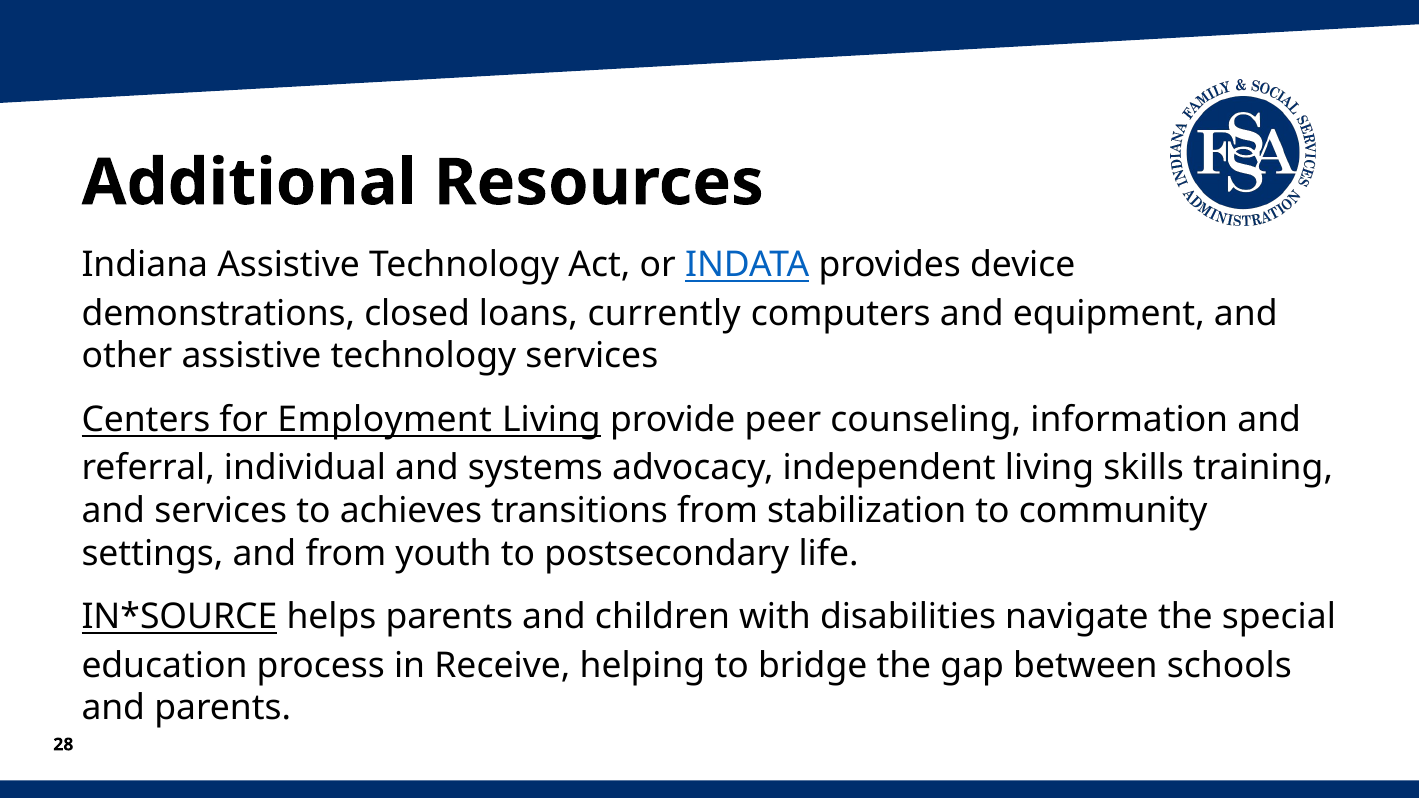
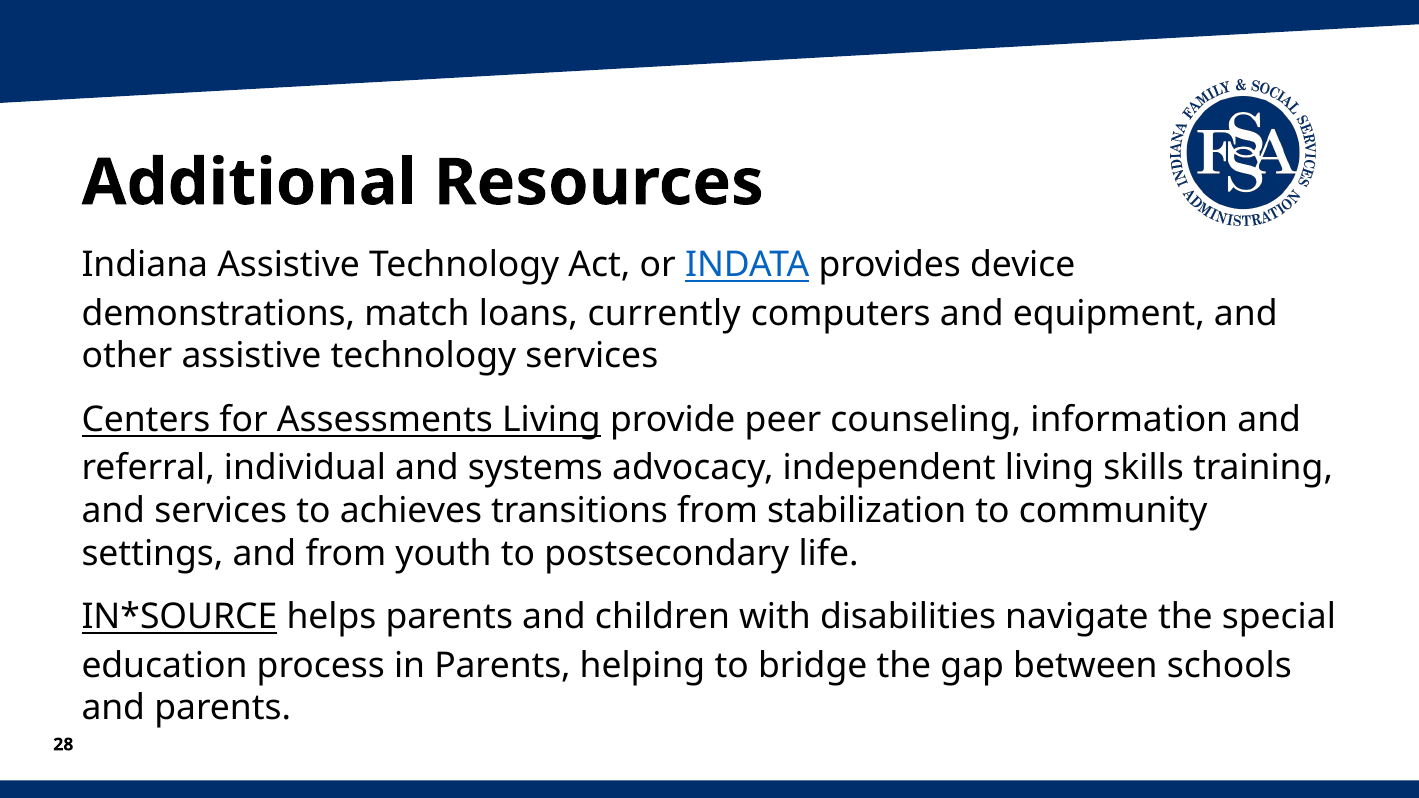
closed: closed -> match
Employment: Employment -> Assessments
in Receive: Receive -> Parents
